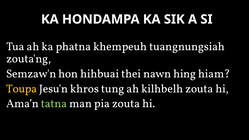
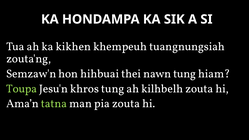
phatna: phatna -> kikhen
nawn hing: hing -> tung
Toupa colour: yellow -> light green
